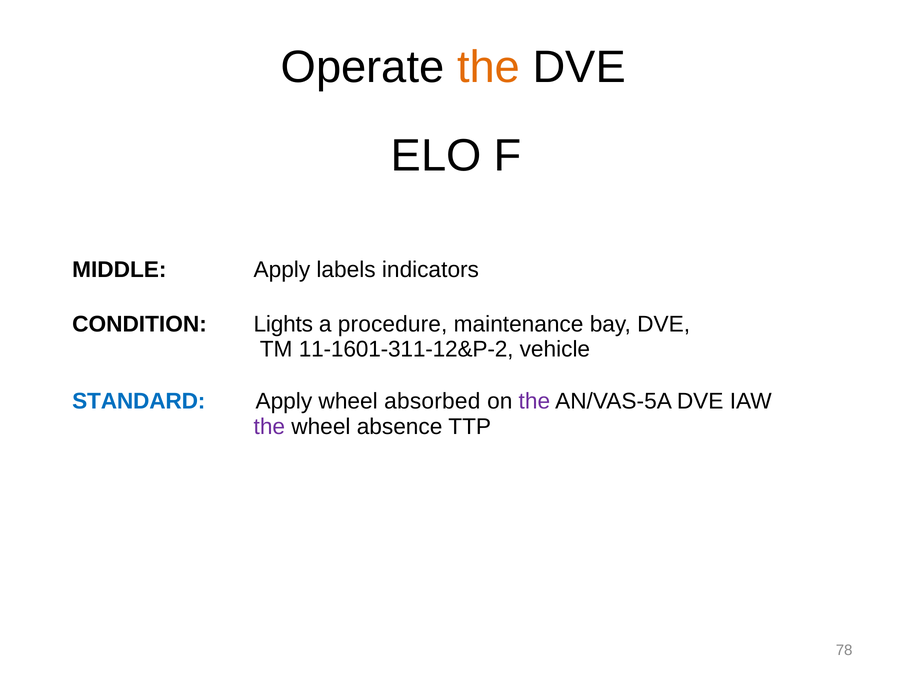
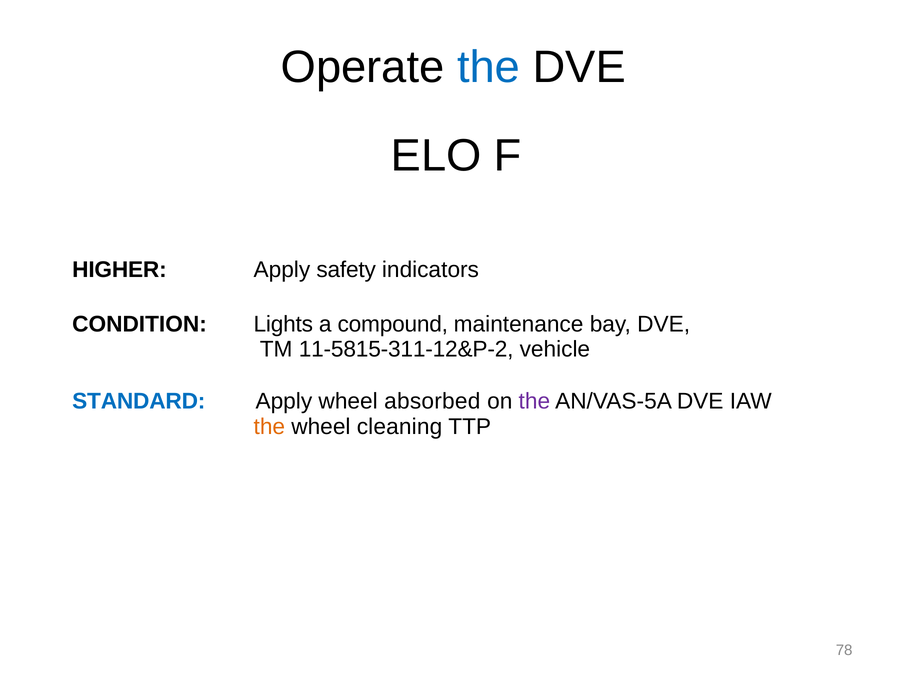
the at (489, 67) colour: orange -> blue
MIDDLE: MIDDLE -> HIGHER
labels: labels -> safety
procedure: procedure -> compound
11-1601-311-12&P-2: 11-1601-311-12&P-2 -> 11-5815-311-12&P-2
the at (269, 426) colour: purple -> orange
absence: absence -> cleaning
